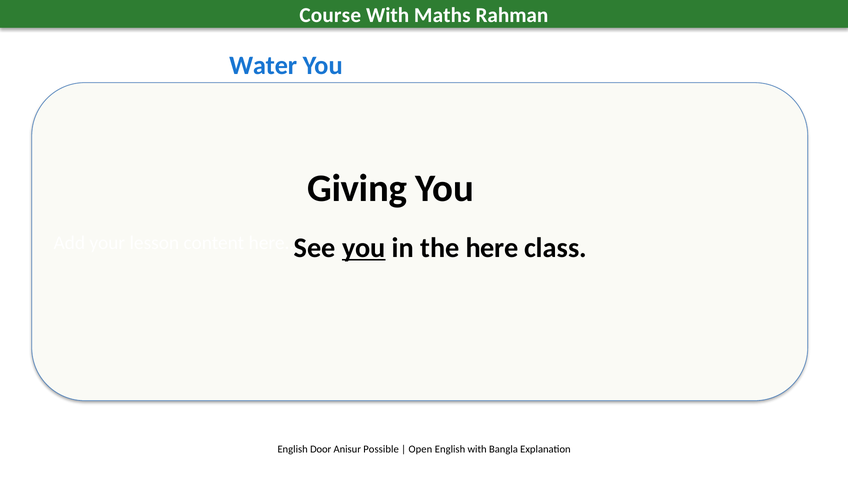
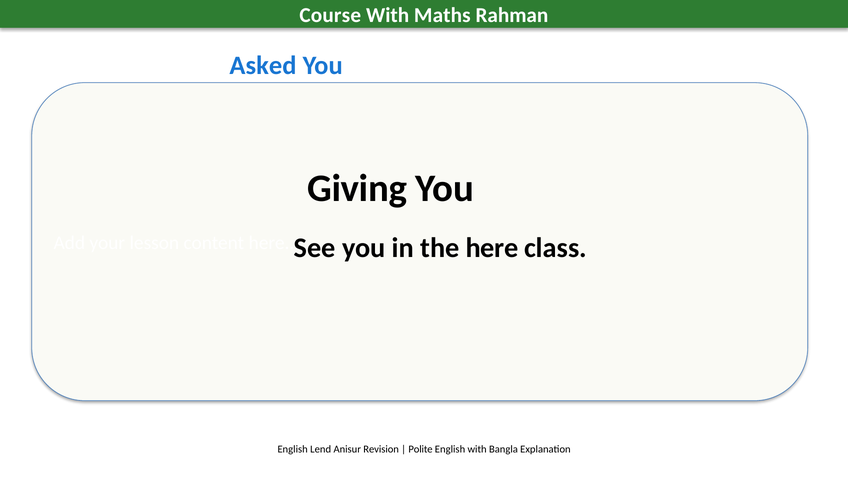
Water: Water -> Asked
you at (364, 248) underline: present -> none
Door: Door -> Lend
Possible: Possible -> Revision
Open: Open -> Polite
